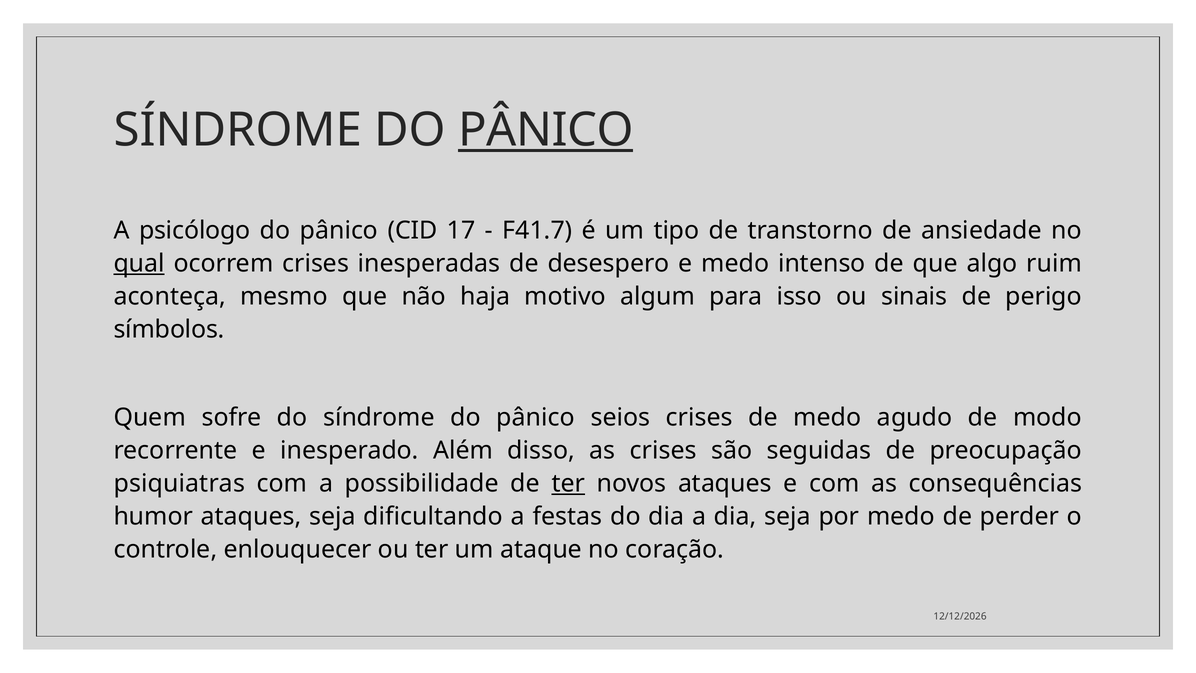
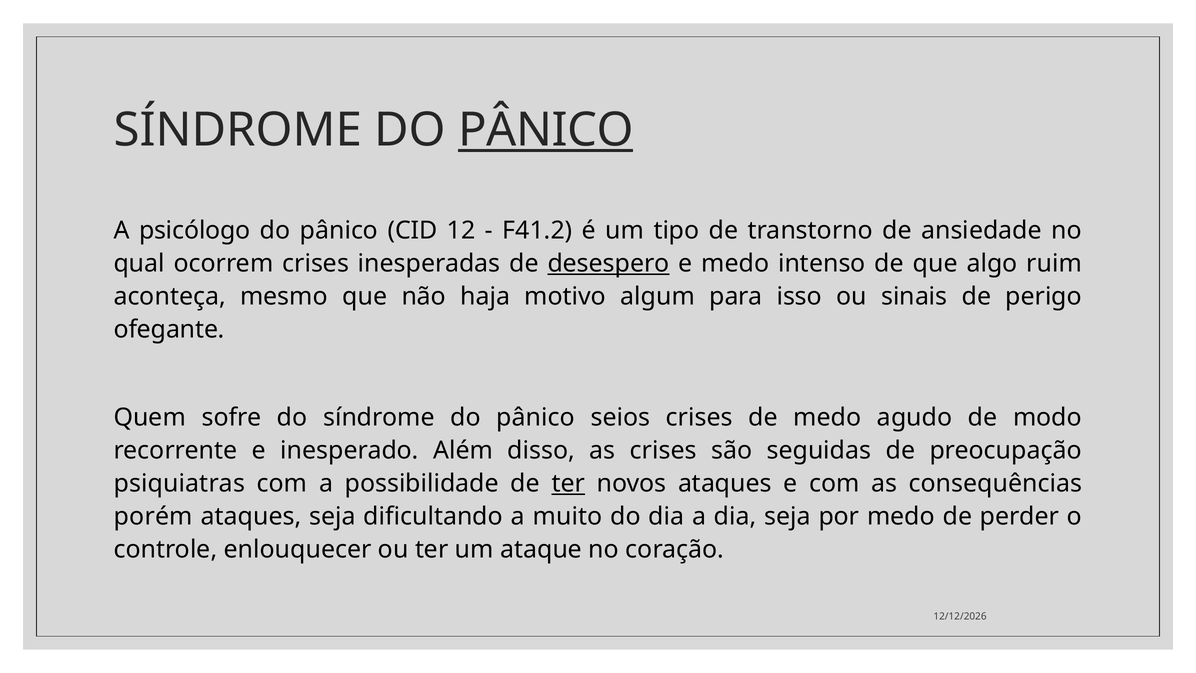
17: 17 -> 12
F41.7: F41.7 -> F41.2
qual underline: present -> none
desespero underline: none -> present
símbolos: símbolos -> ofegante
humor: humor -> porém
festas: festas -> muito
